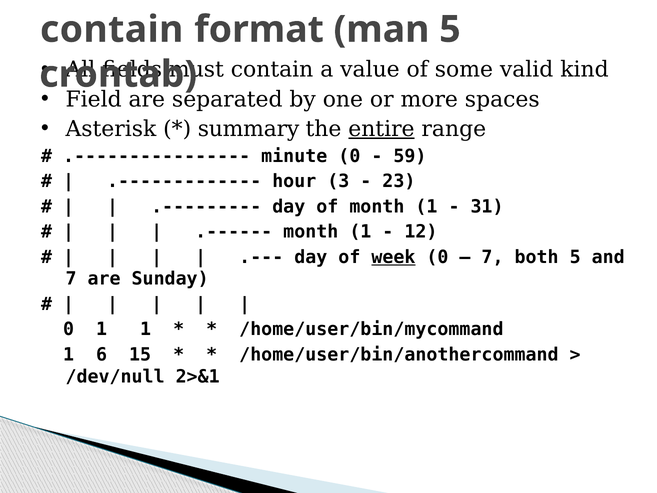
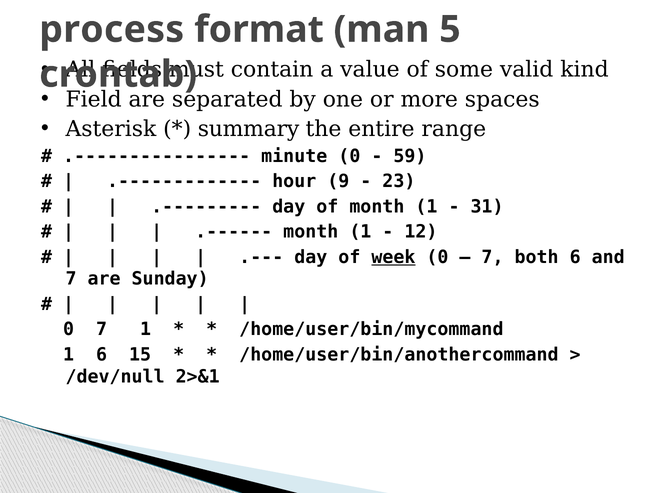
contain at (112, 29): contain -> process
entire underline: present -> none
3: 3 -> 9
both 5: 5 -> 6
0 1: 1 -> 7
